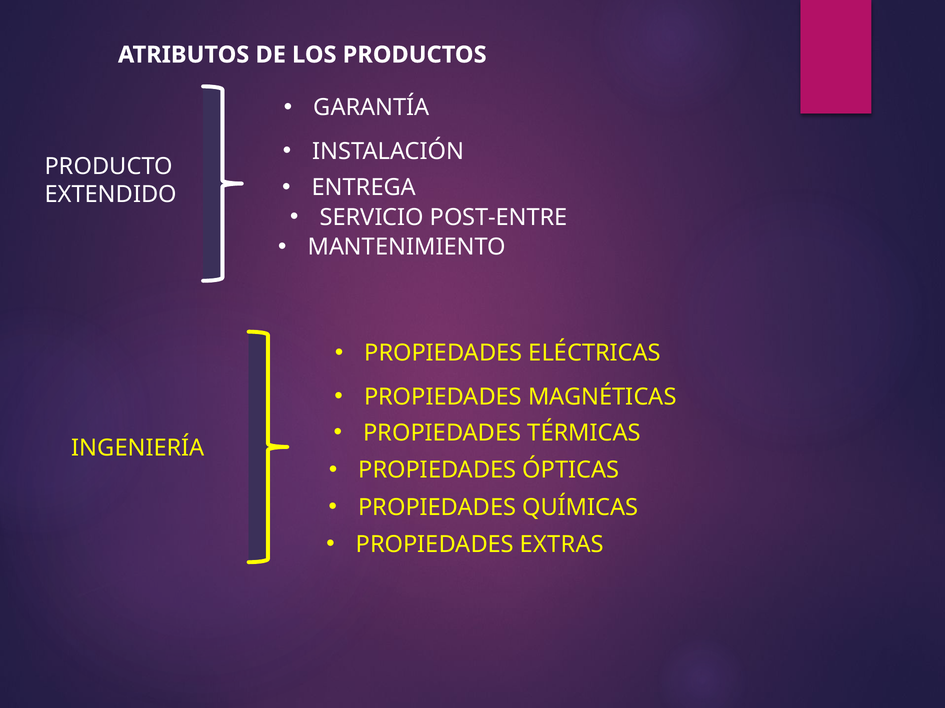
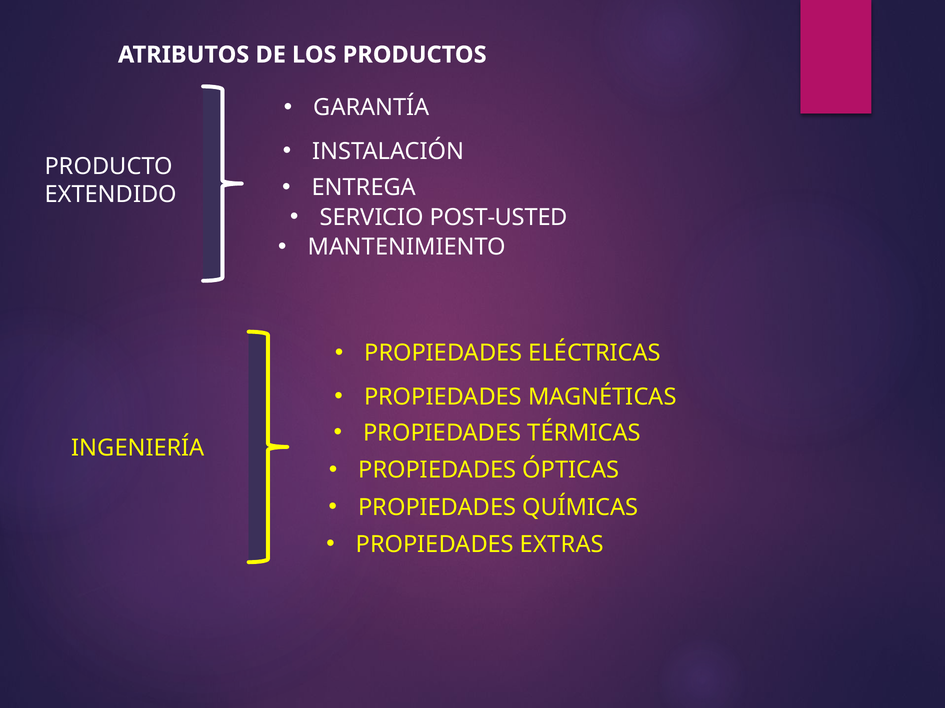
POST-ENTRE: POST-ENTRE -> POST-USTED
